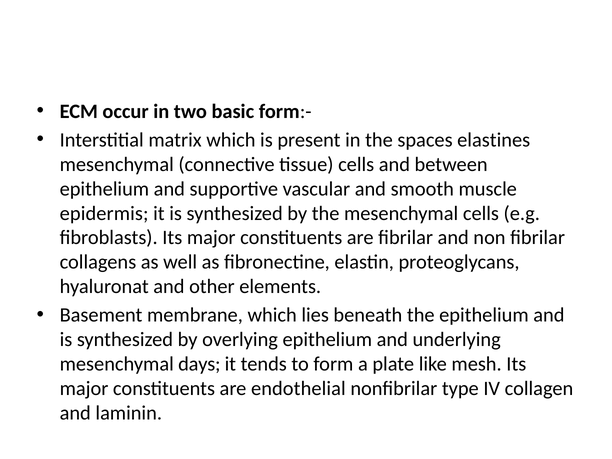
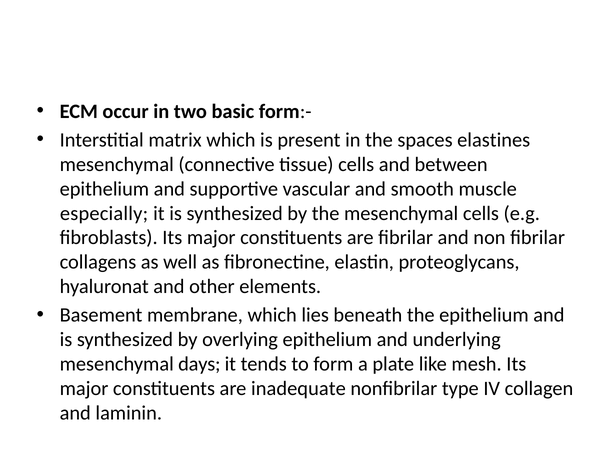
epidermis: epidermis -> especially
endothelial: endothelial -> inadequate
